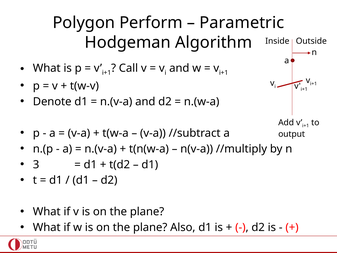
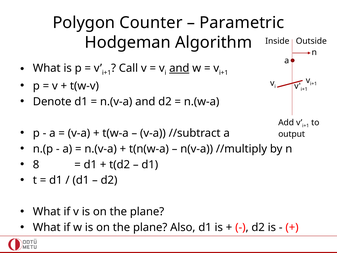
Perform: Perform -> Counter
and at (179, 68) underline: none -> present
3: 3 -> 8
